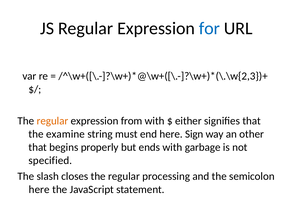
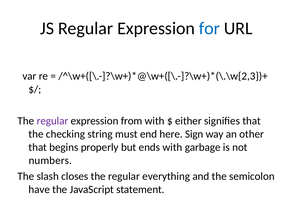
regular at (52, 121) colour: orange -> purple
examine: examine -> checking
specified: specified -> numbers
processing: processing -> everything
here at (39, 189): here -> have
